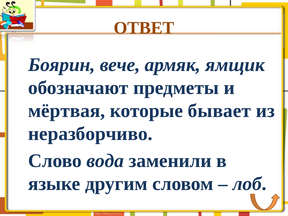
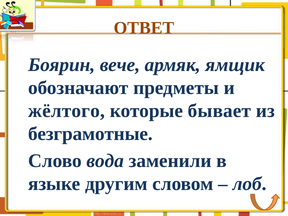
мёртвая: мёртвая -> жёлтого
неразборчиво: неразборчиво -> безграмотные
